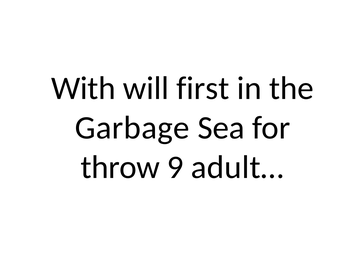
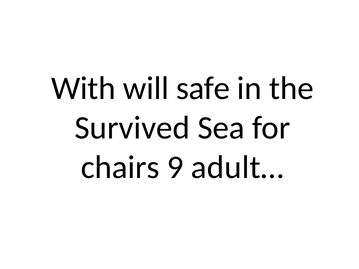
first: first -> safe
Garbage: Garbage -> Survived
throw: throw -> chairs
